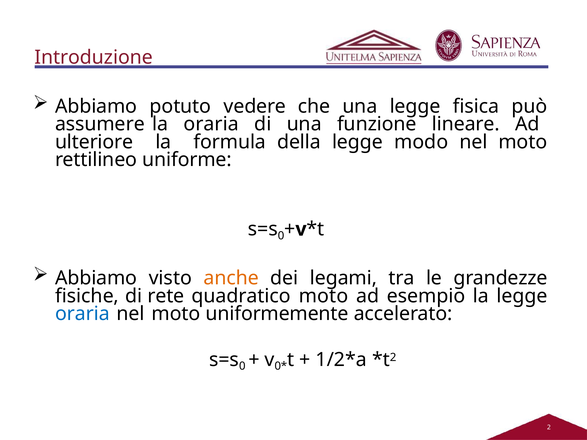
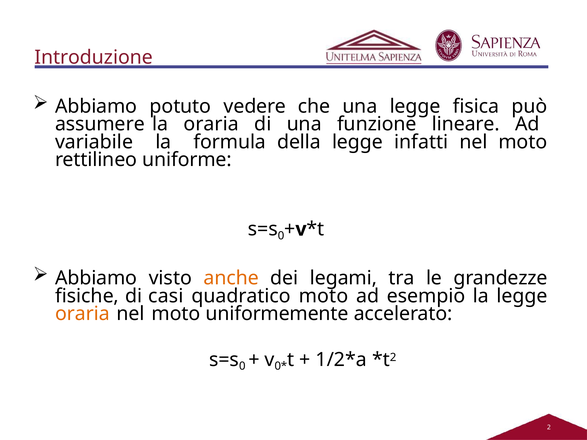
ulteriore: ulteriore -> variabile
modo: modo -> infatti
rete: rete -> casi
oraria at (82, 314) colour: blue -> orange
